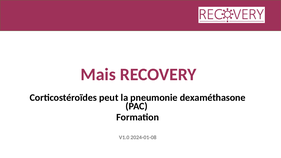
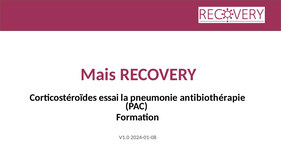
peut: peut -> essai
dexaméthasone: dexaméthasone -> antibiothérapie
